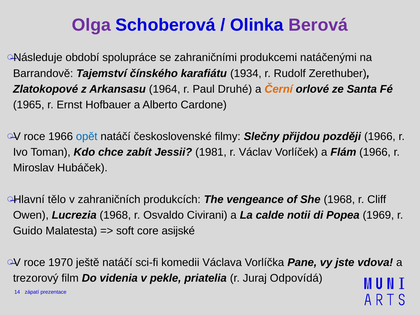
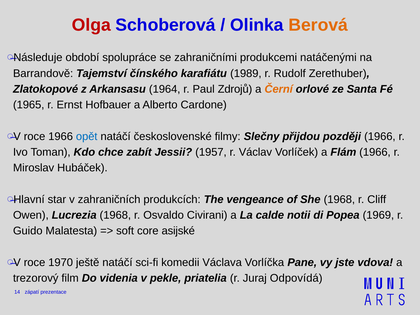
Olga colour: purple -> red
Berová colour: purple -> orange
1934: 1934 -> 1989
Druhé: Druhé -> Zdrojů
1981: 1981 -> 1957
tělo: tělo -> star
